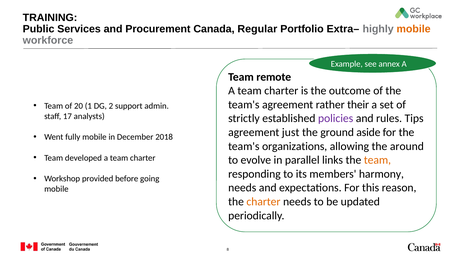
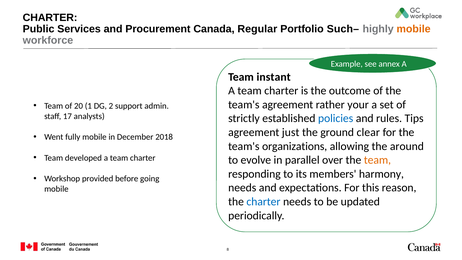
TRAINING at (50, 18): TRAINING -> CHARTER
Extra–: Extra– -> Such–
remote: remote -> instant
their: their -> your
policies colour: purple -> blue
aside: aside -> clear
links: links -> over
charter at (263, 202) colour: orange -> blue
